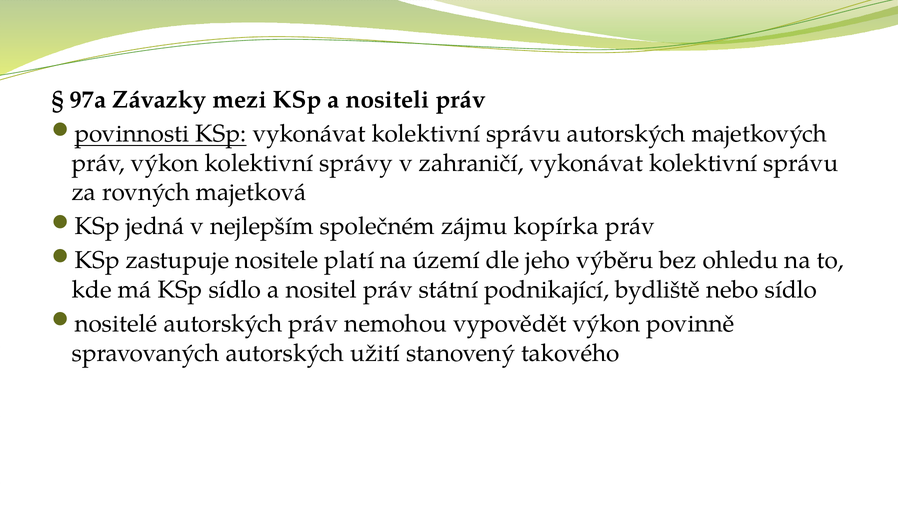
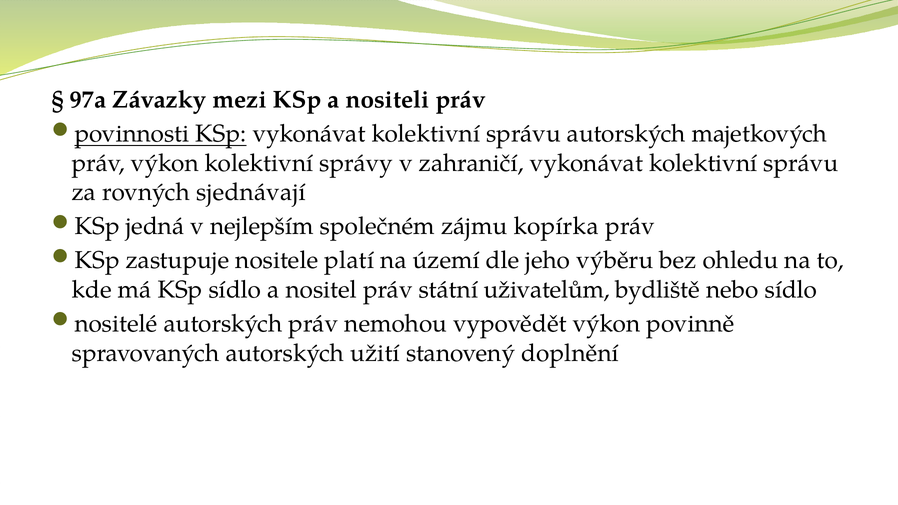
majetková: majetková -> sjednávají
podnikající: podnikající -> uživatelům
takového: takového -> doplnění
